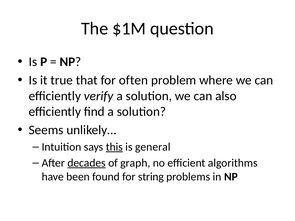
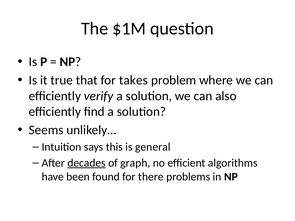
often: often -> takes
this underline: present -> none
string: string -> there
